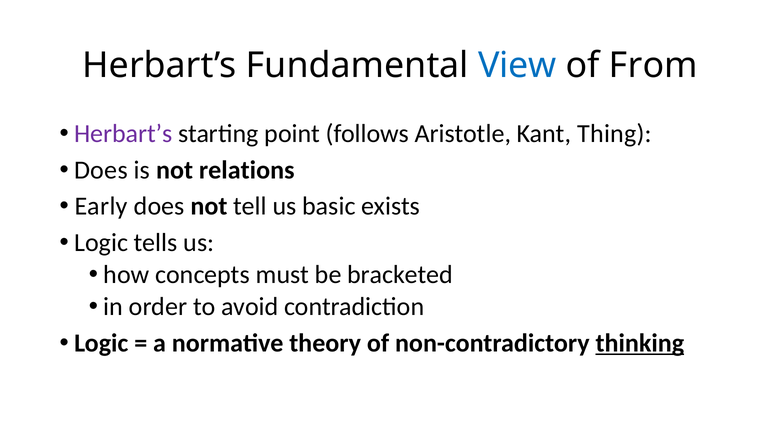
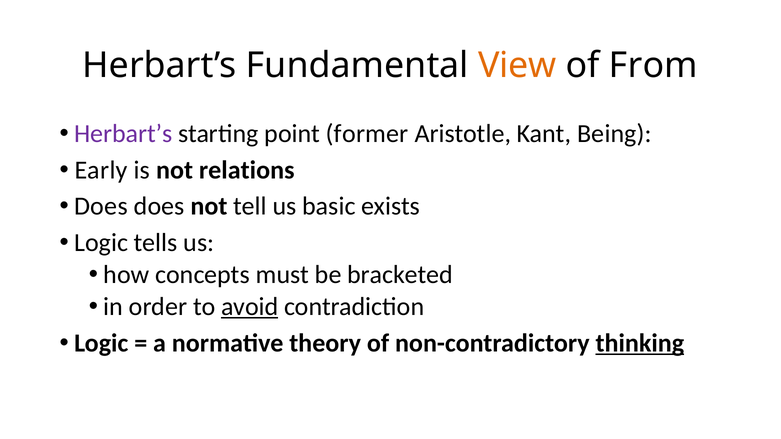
View colour: blue -> orange
follows: follows -> former
Thing: Thing -> Being
Does at (101, 170): Does -> Early
Early at (101, 206): Early -> Does
avoid underline: none -> present
